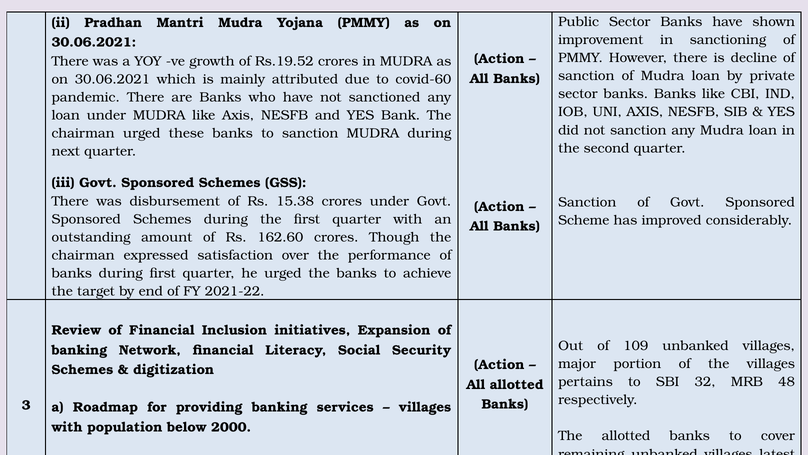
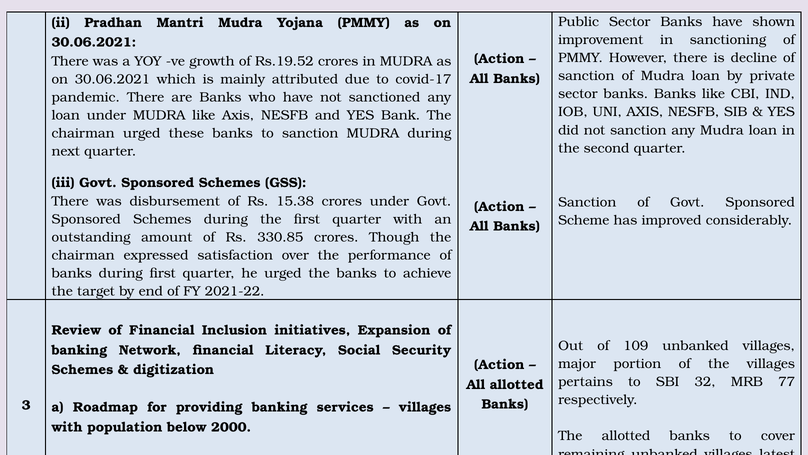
covid-60: covid-60 -> covid-17
162.60: 162.60 -> 330.85
48: 48 -> 77
